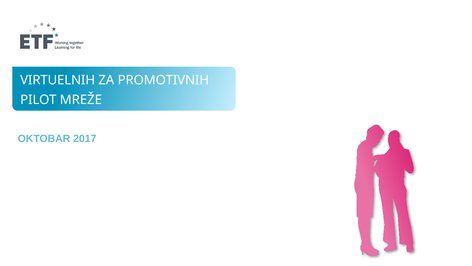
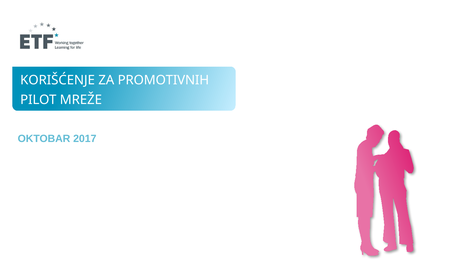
VIRTUELNIH: VIRTUELNIH -> KORIŠĆENJE
